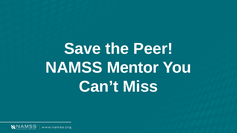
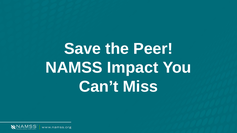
Mentor: Mentor -> Impact
